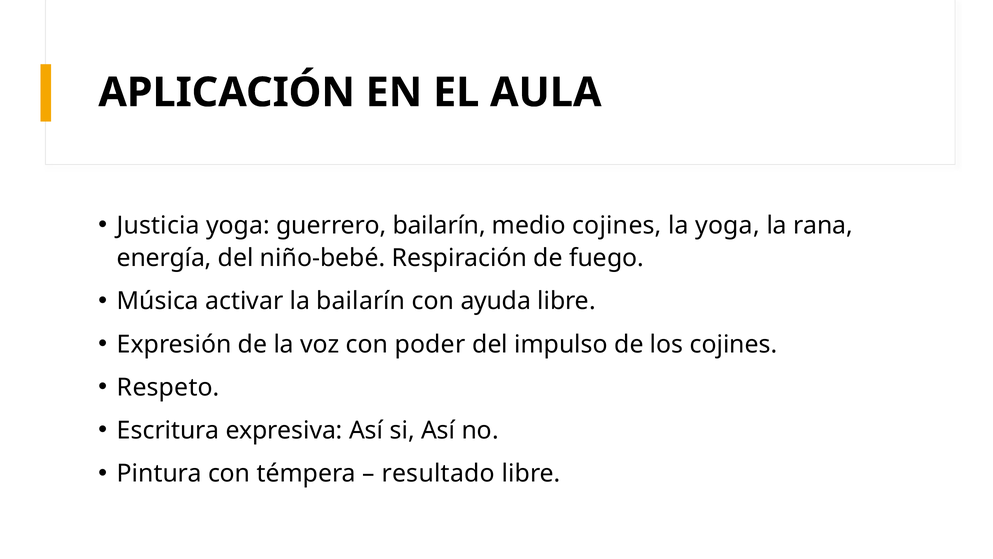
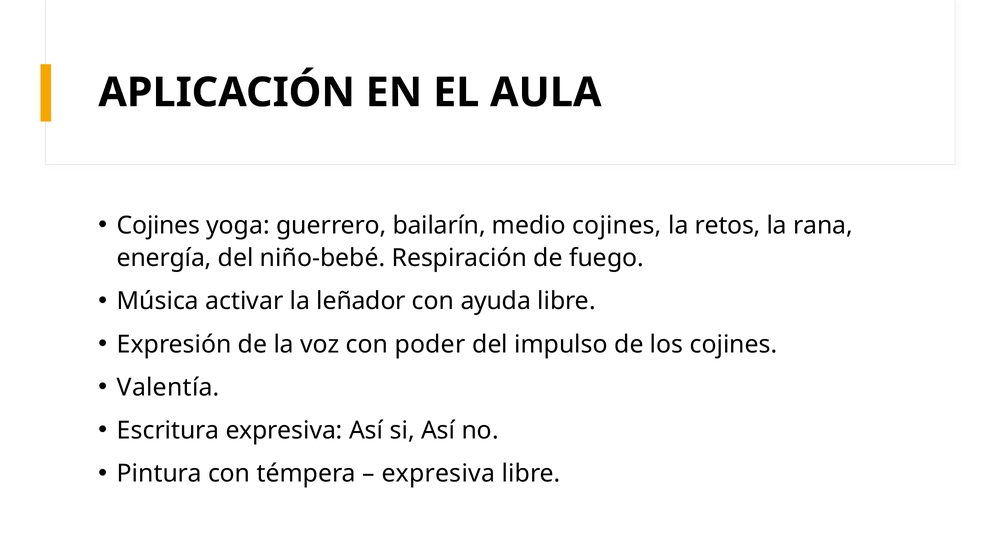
Justicia at (158, 225): Justicia -> Cojines
la yoga: yoga -> retos
la bailarín: bailarín -> leñador
Respeto: Respeto -> Valentía
resultado at (438, 473): resultado -> expresiva
